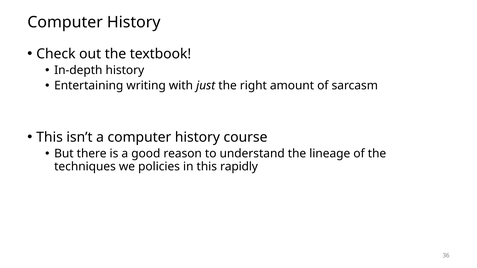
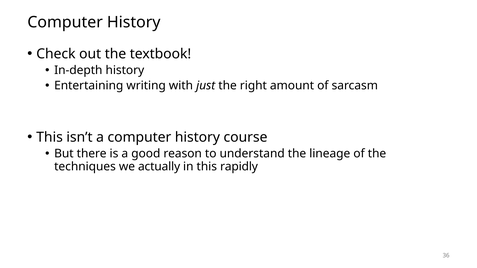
policies: policies -> actually
